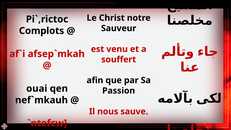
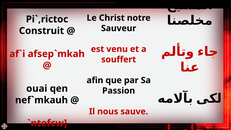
Complots: Complots -> Construit
